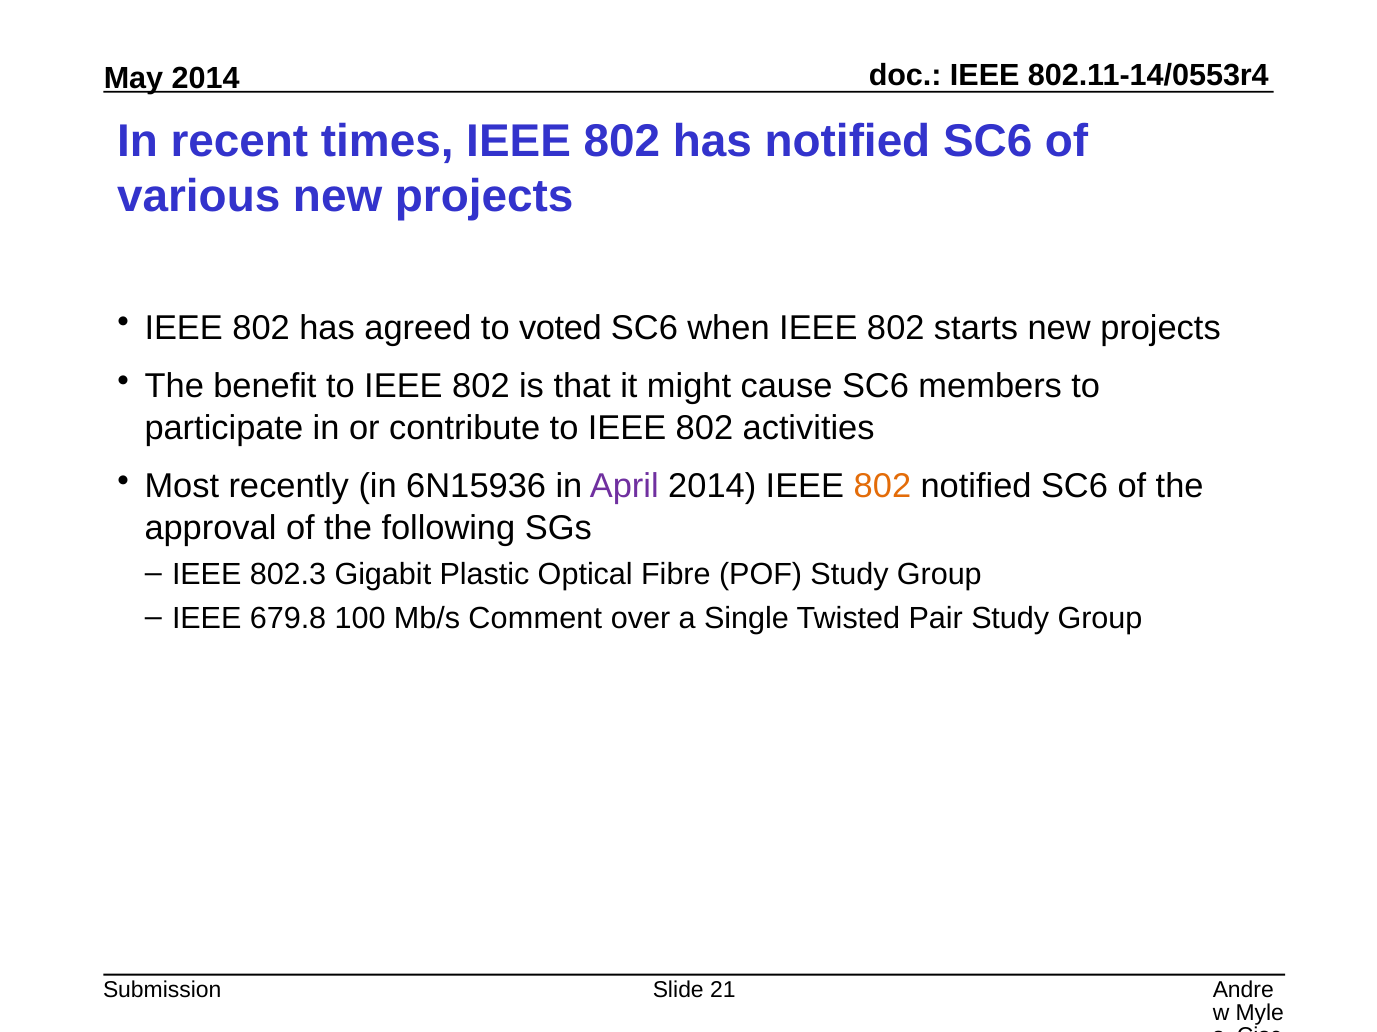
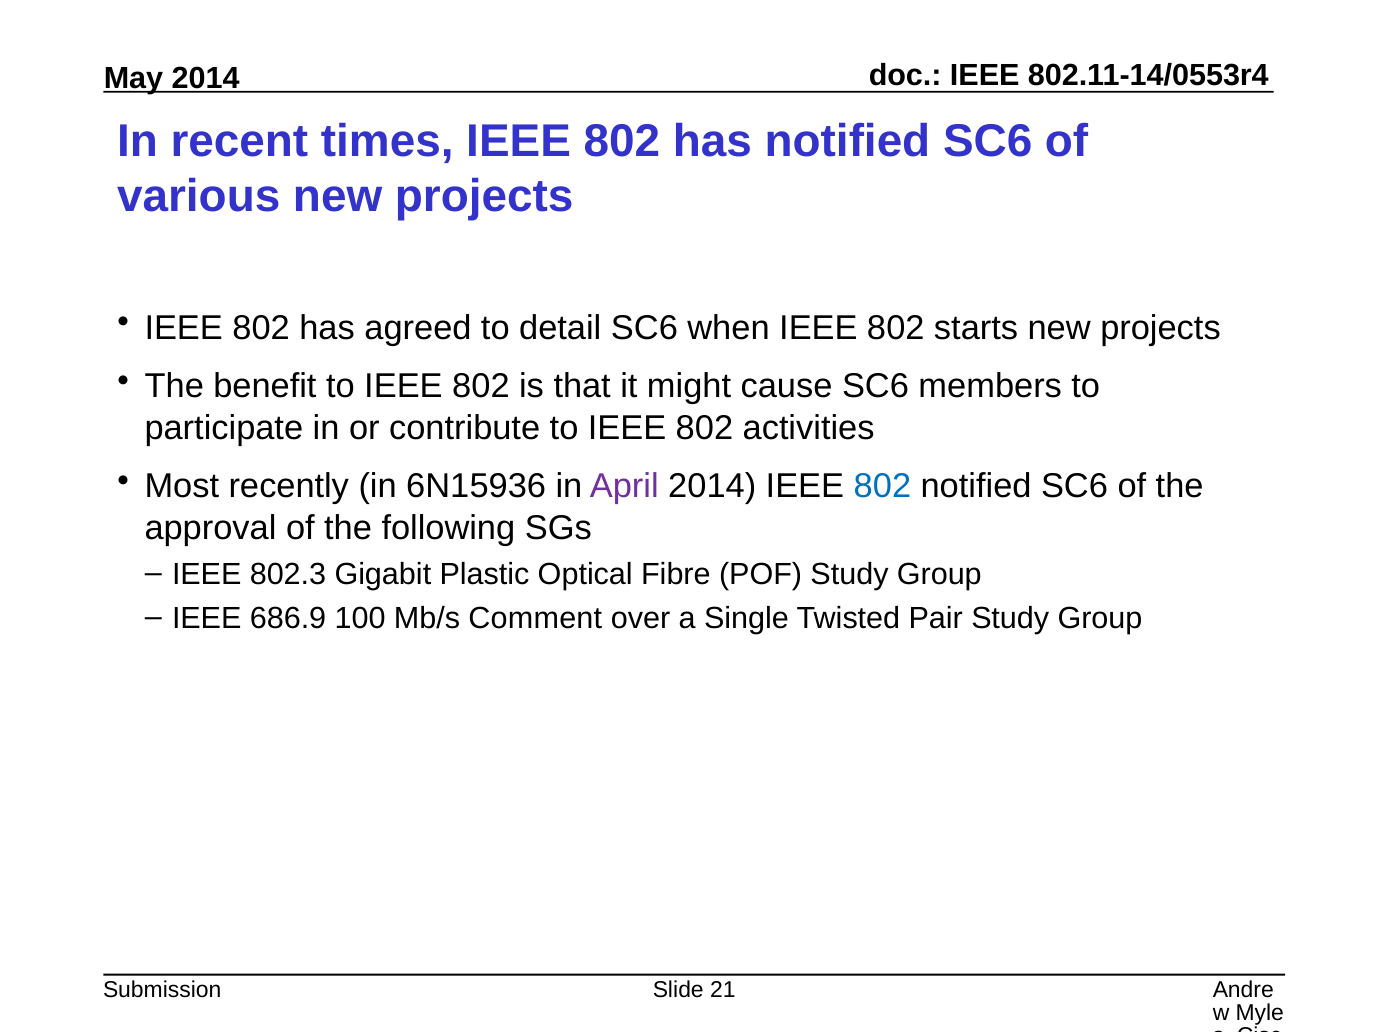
voted: voted -> detail
802 at (882, 487) colour: orange -> blue
679.8: 679.8 -> 686.9
